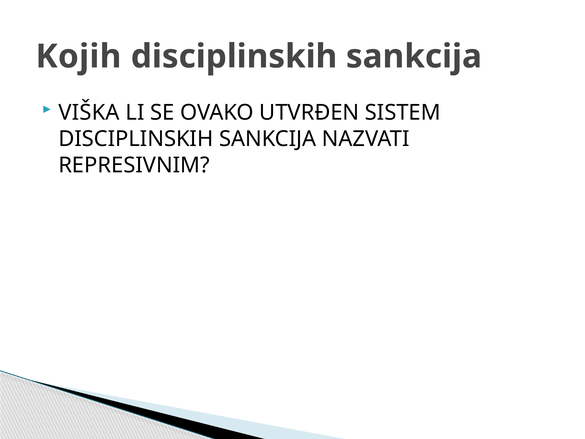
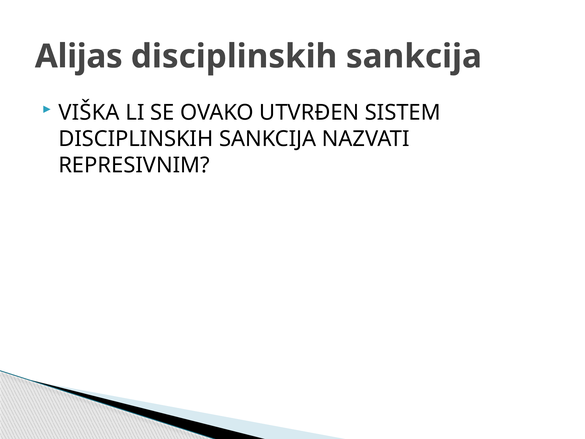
Kojih: Kojih -> Alijas
